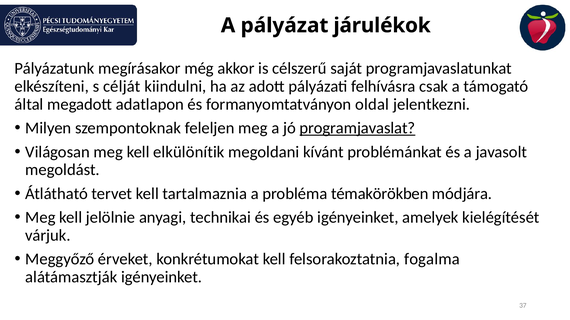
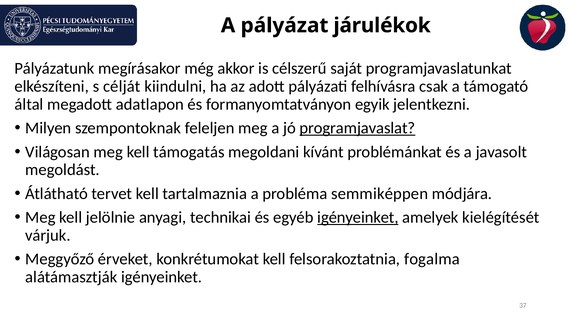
oldal: oldal -> egyik
elkülönítik: elkülönítik -> támogatás
témakörökben: témakörökben -> semmiképpen
igényeinket at (358, 218) underline: none -> present
